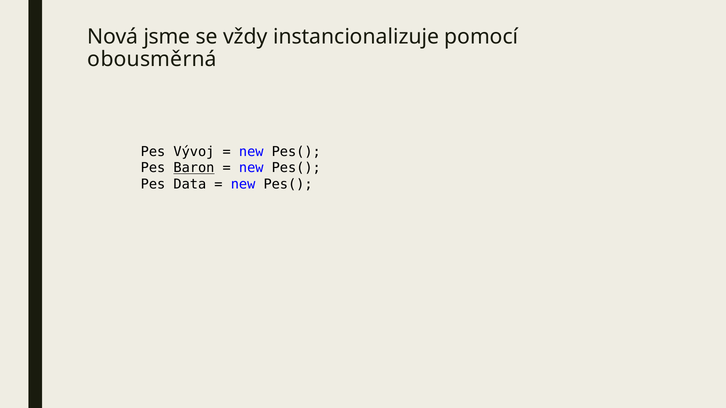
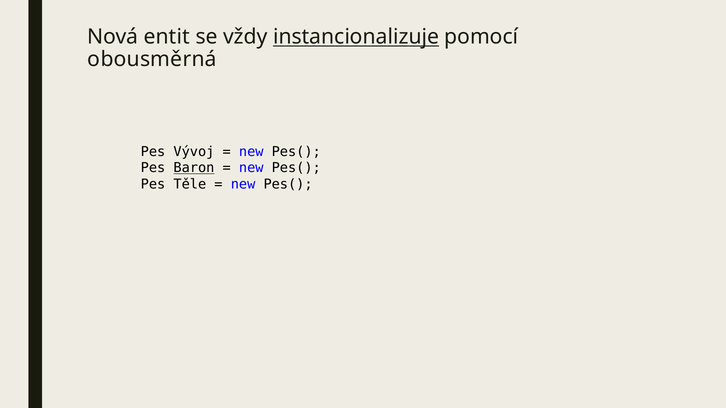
jsme: jsme -> entit
instancionalizuje underline: none -> present
Data: Data -> Těle
